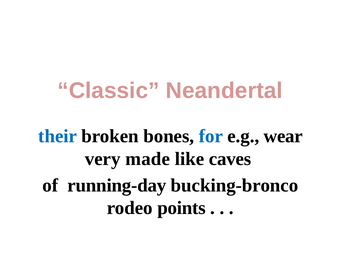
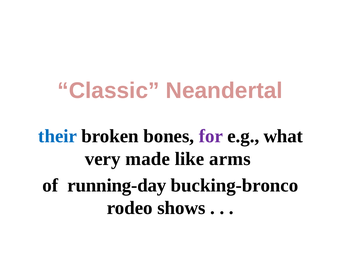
for colour: blue -> purple
wear: wear -> what
caves: caves -> arms
points: points -> shows
